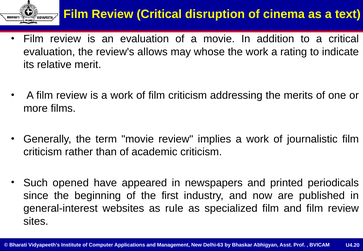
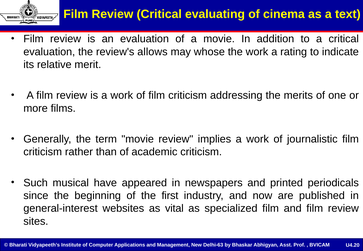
disruption: disruption -> evaluating
opened: opened -> musical
rule: rule -> vital
